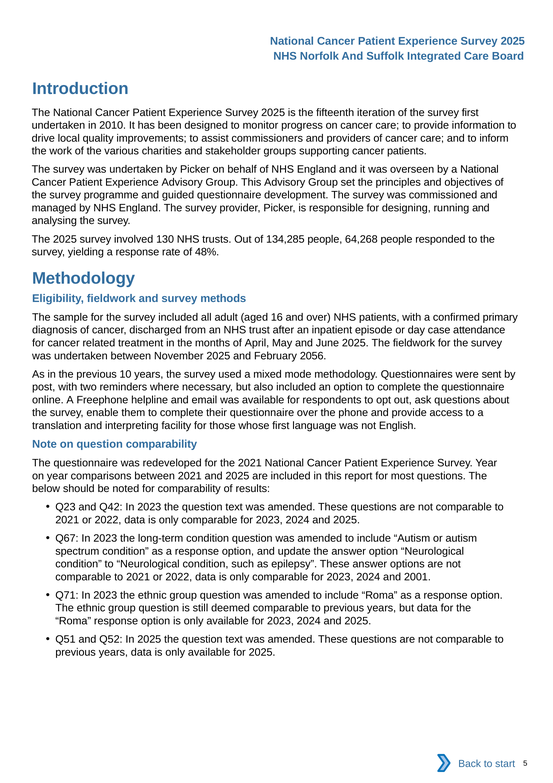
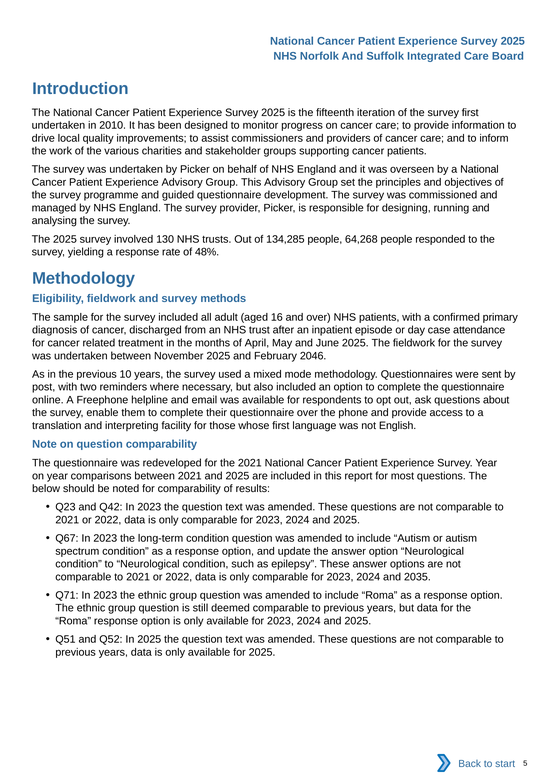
2056: 2056 -> 2046
2001: 2001 -> 2035
